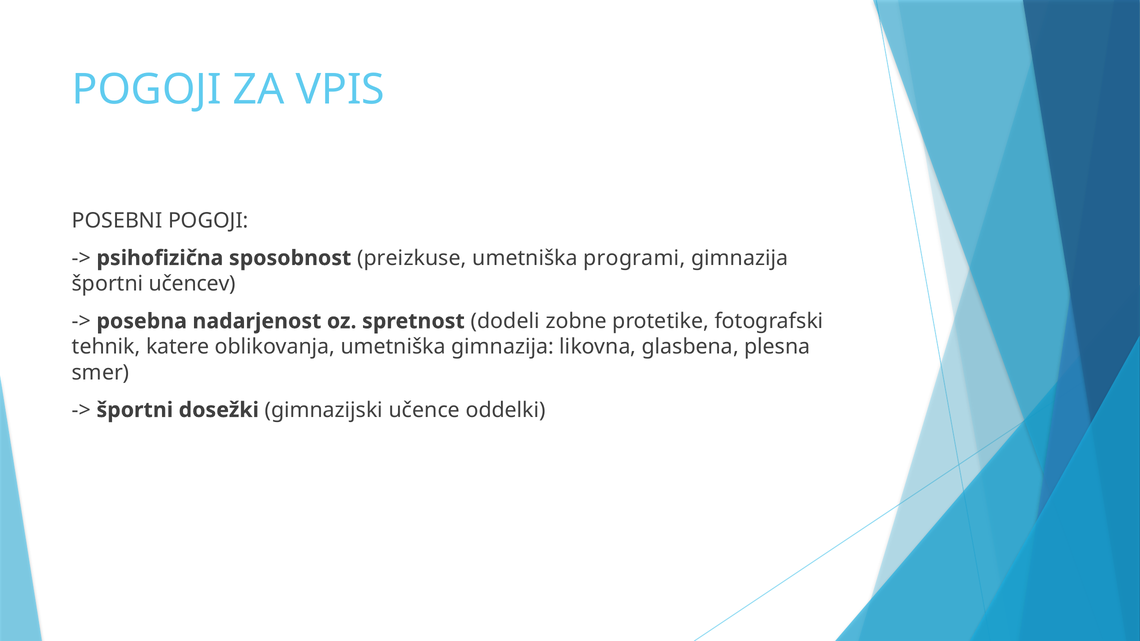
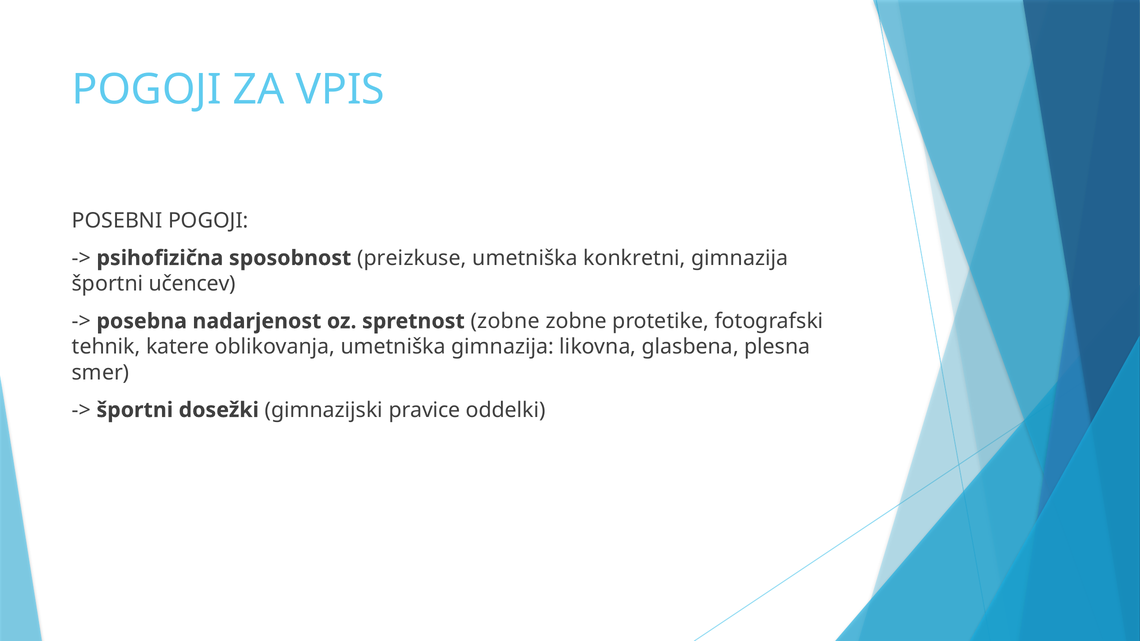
programi: programi -> konkretni
spretnost dodeli: dodeli -> zobne
učence: učence -> pravice
